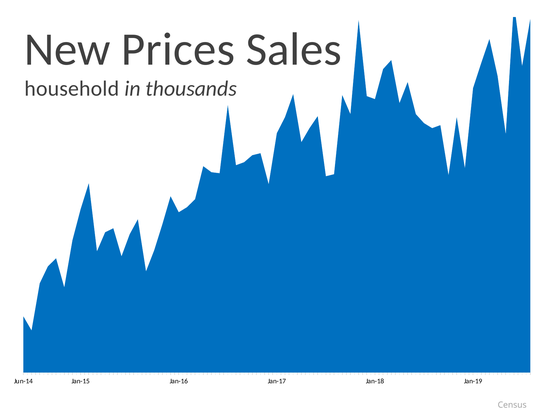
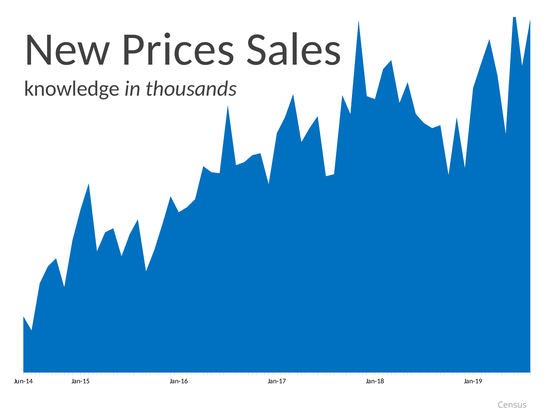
household: household -> knowledge
